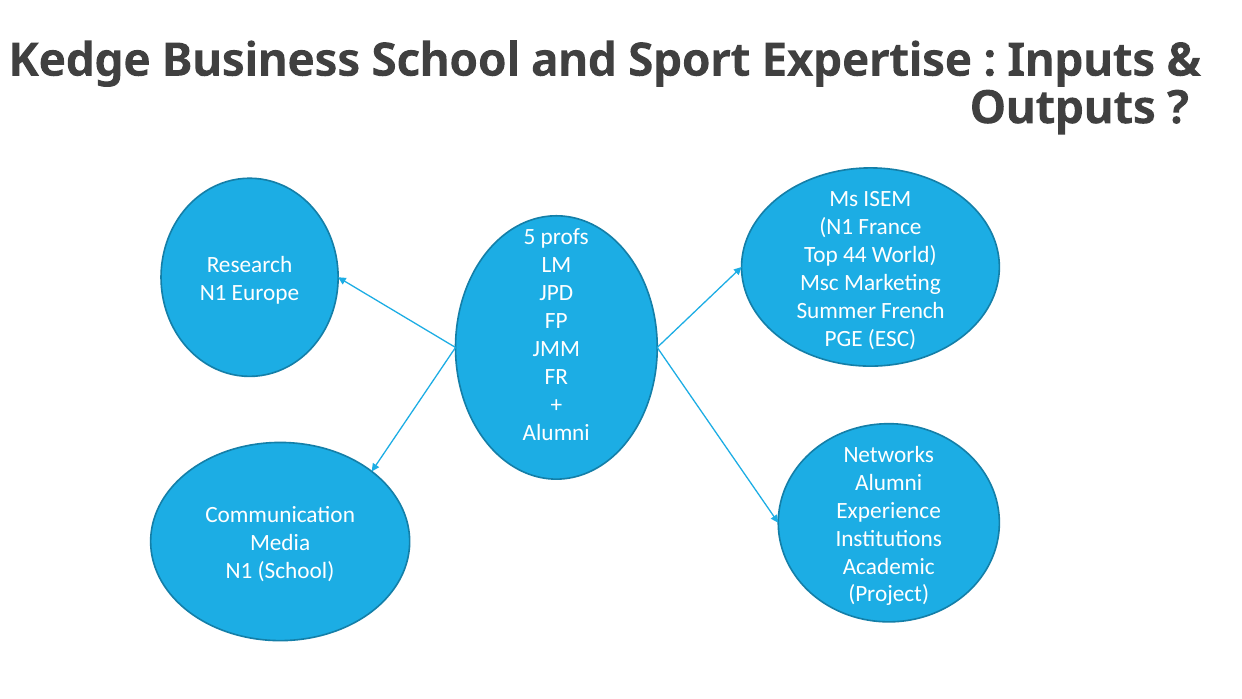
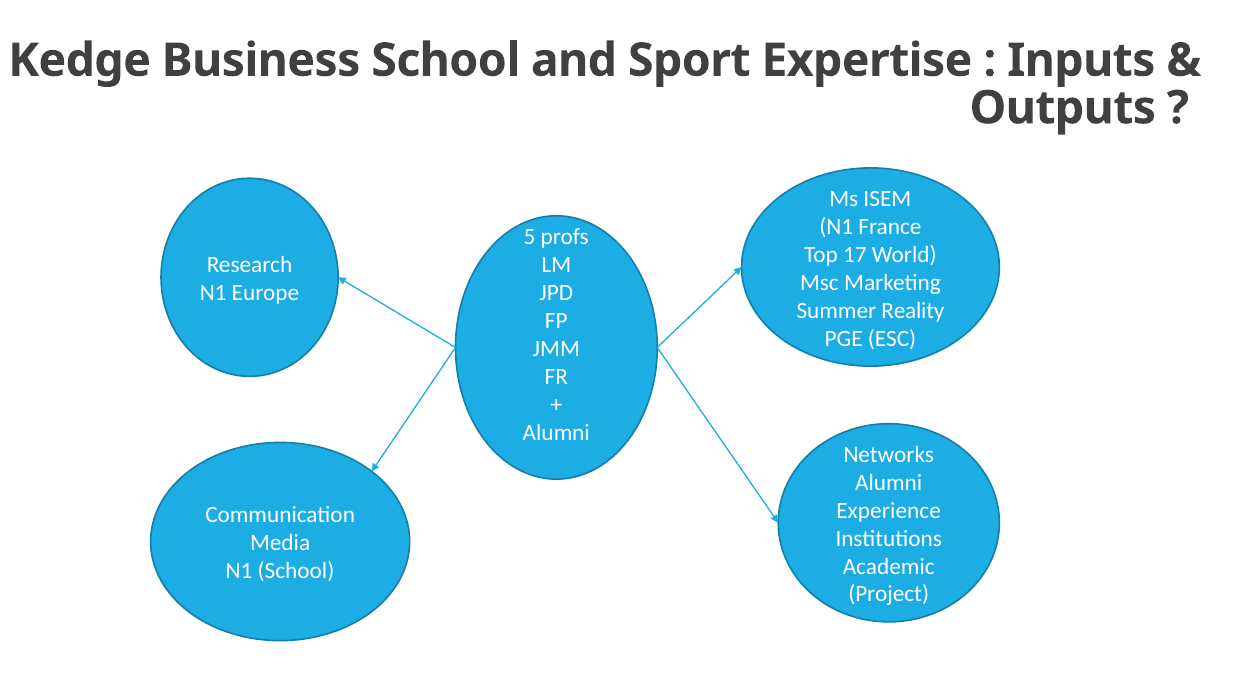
44: 44 -> 17
French: French -> Reality
